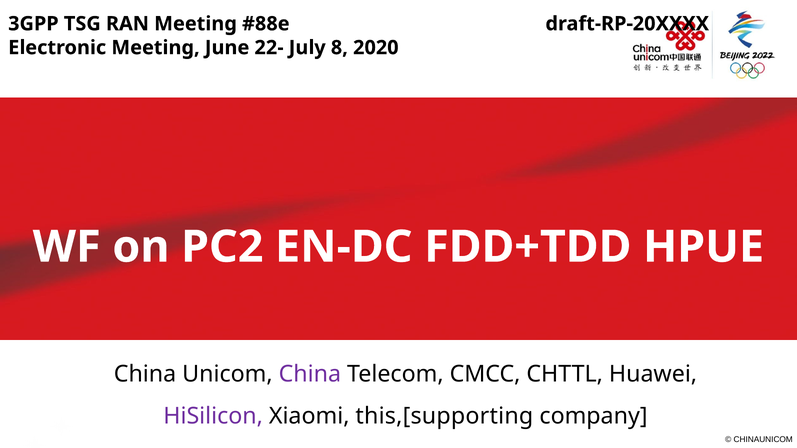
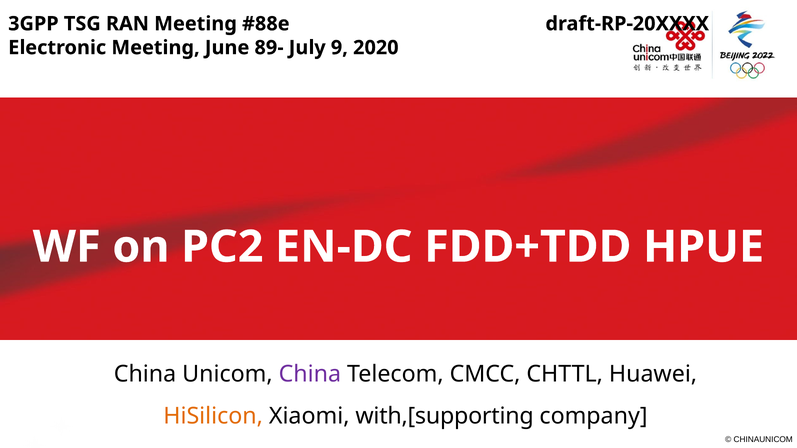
22-: 22- -> 89-
8: 8 -> 9
HiSilicon colour: purple -> orange
this,[supporting: this,[supporting -> with,[supporting
